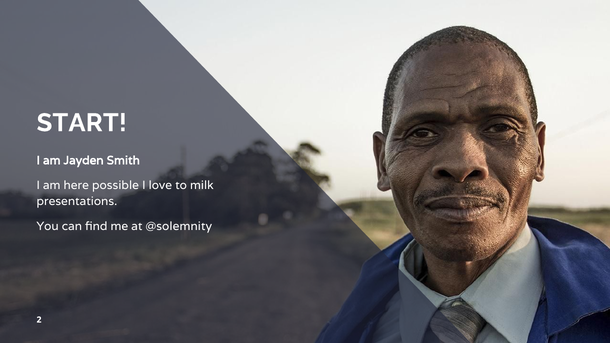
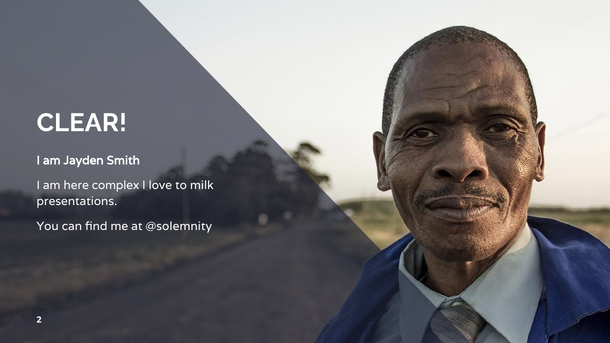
START: START -> CLEAR
possible: possible -> complex
